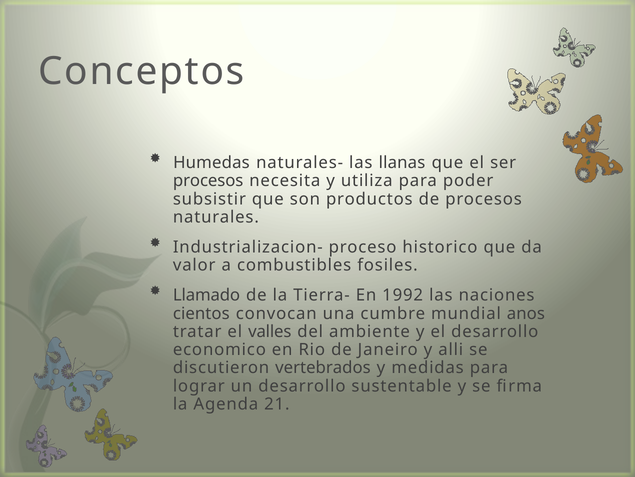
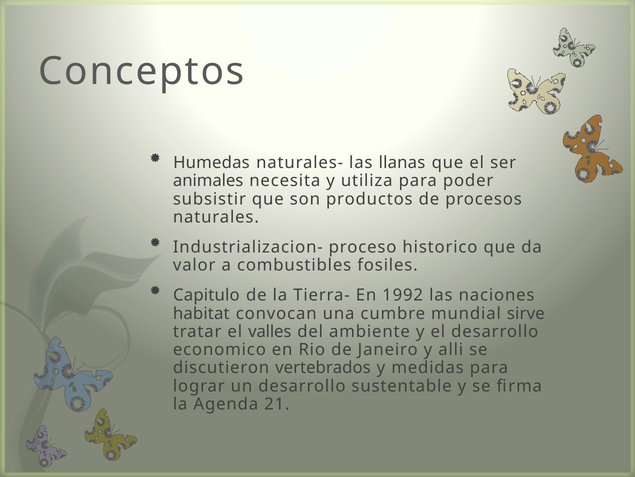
procesos at (208, 181): procesos -> animales
Llamado: Llamado -> Capitulo
cientos: cientos -> habitat
anos: anos -> sirve
